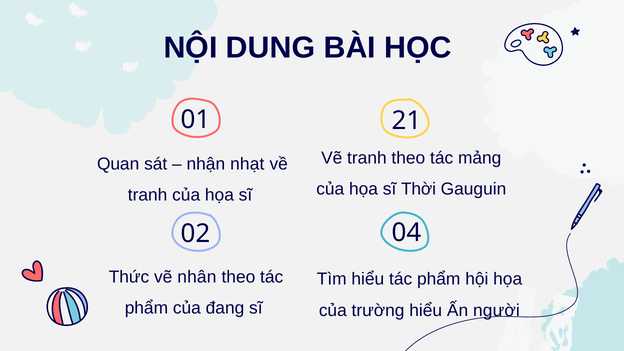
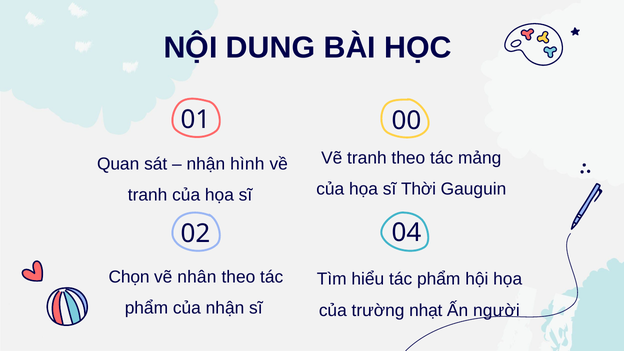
21: 21 -> 00
nhạt: nhạt -> hình
Thức: Thức -> Chọn
của đang: đang -> nhận
trường hiểu: hiểu -> nhạt
